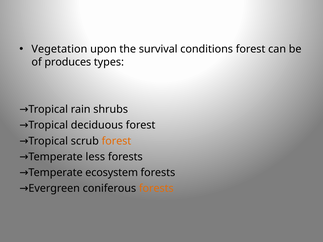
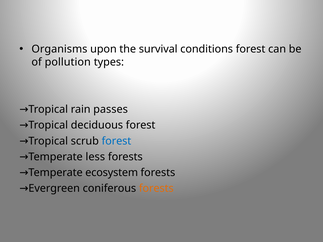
Vegetation: Vegetation -> Organisms
produces: produces -> pollution
shrubs: shrubs -> passes
forest at (116, 141) colour: orange -> blue
